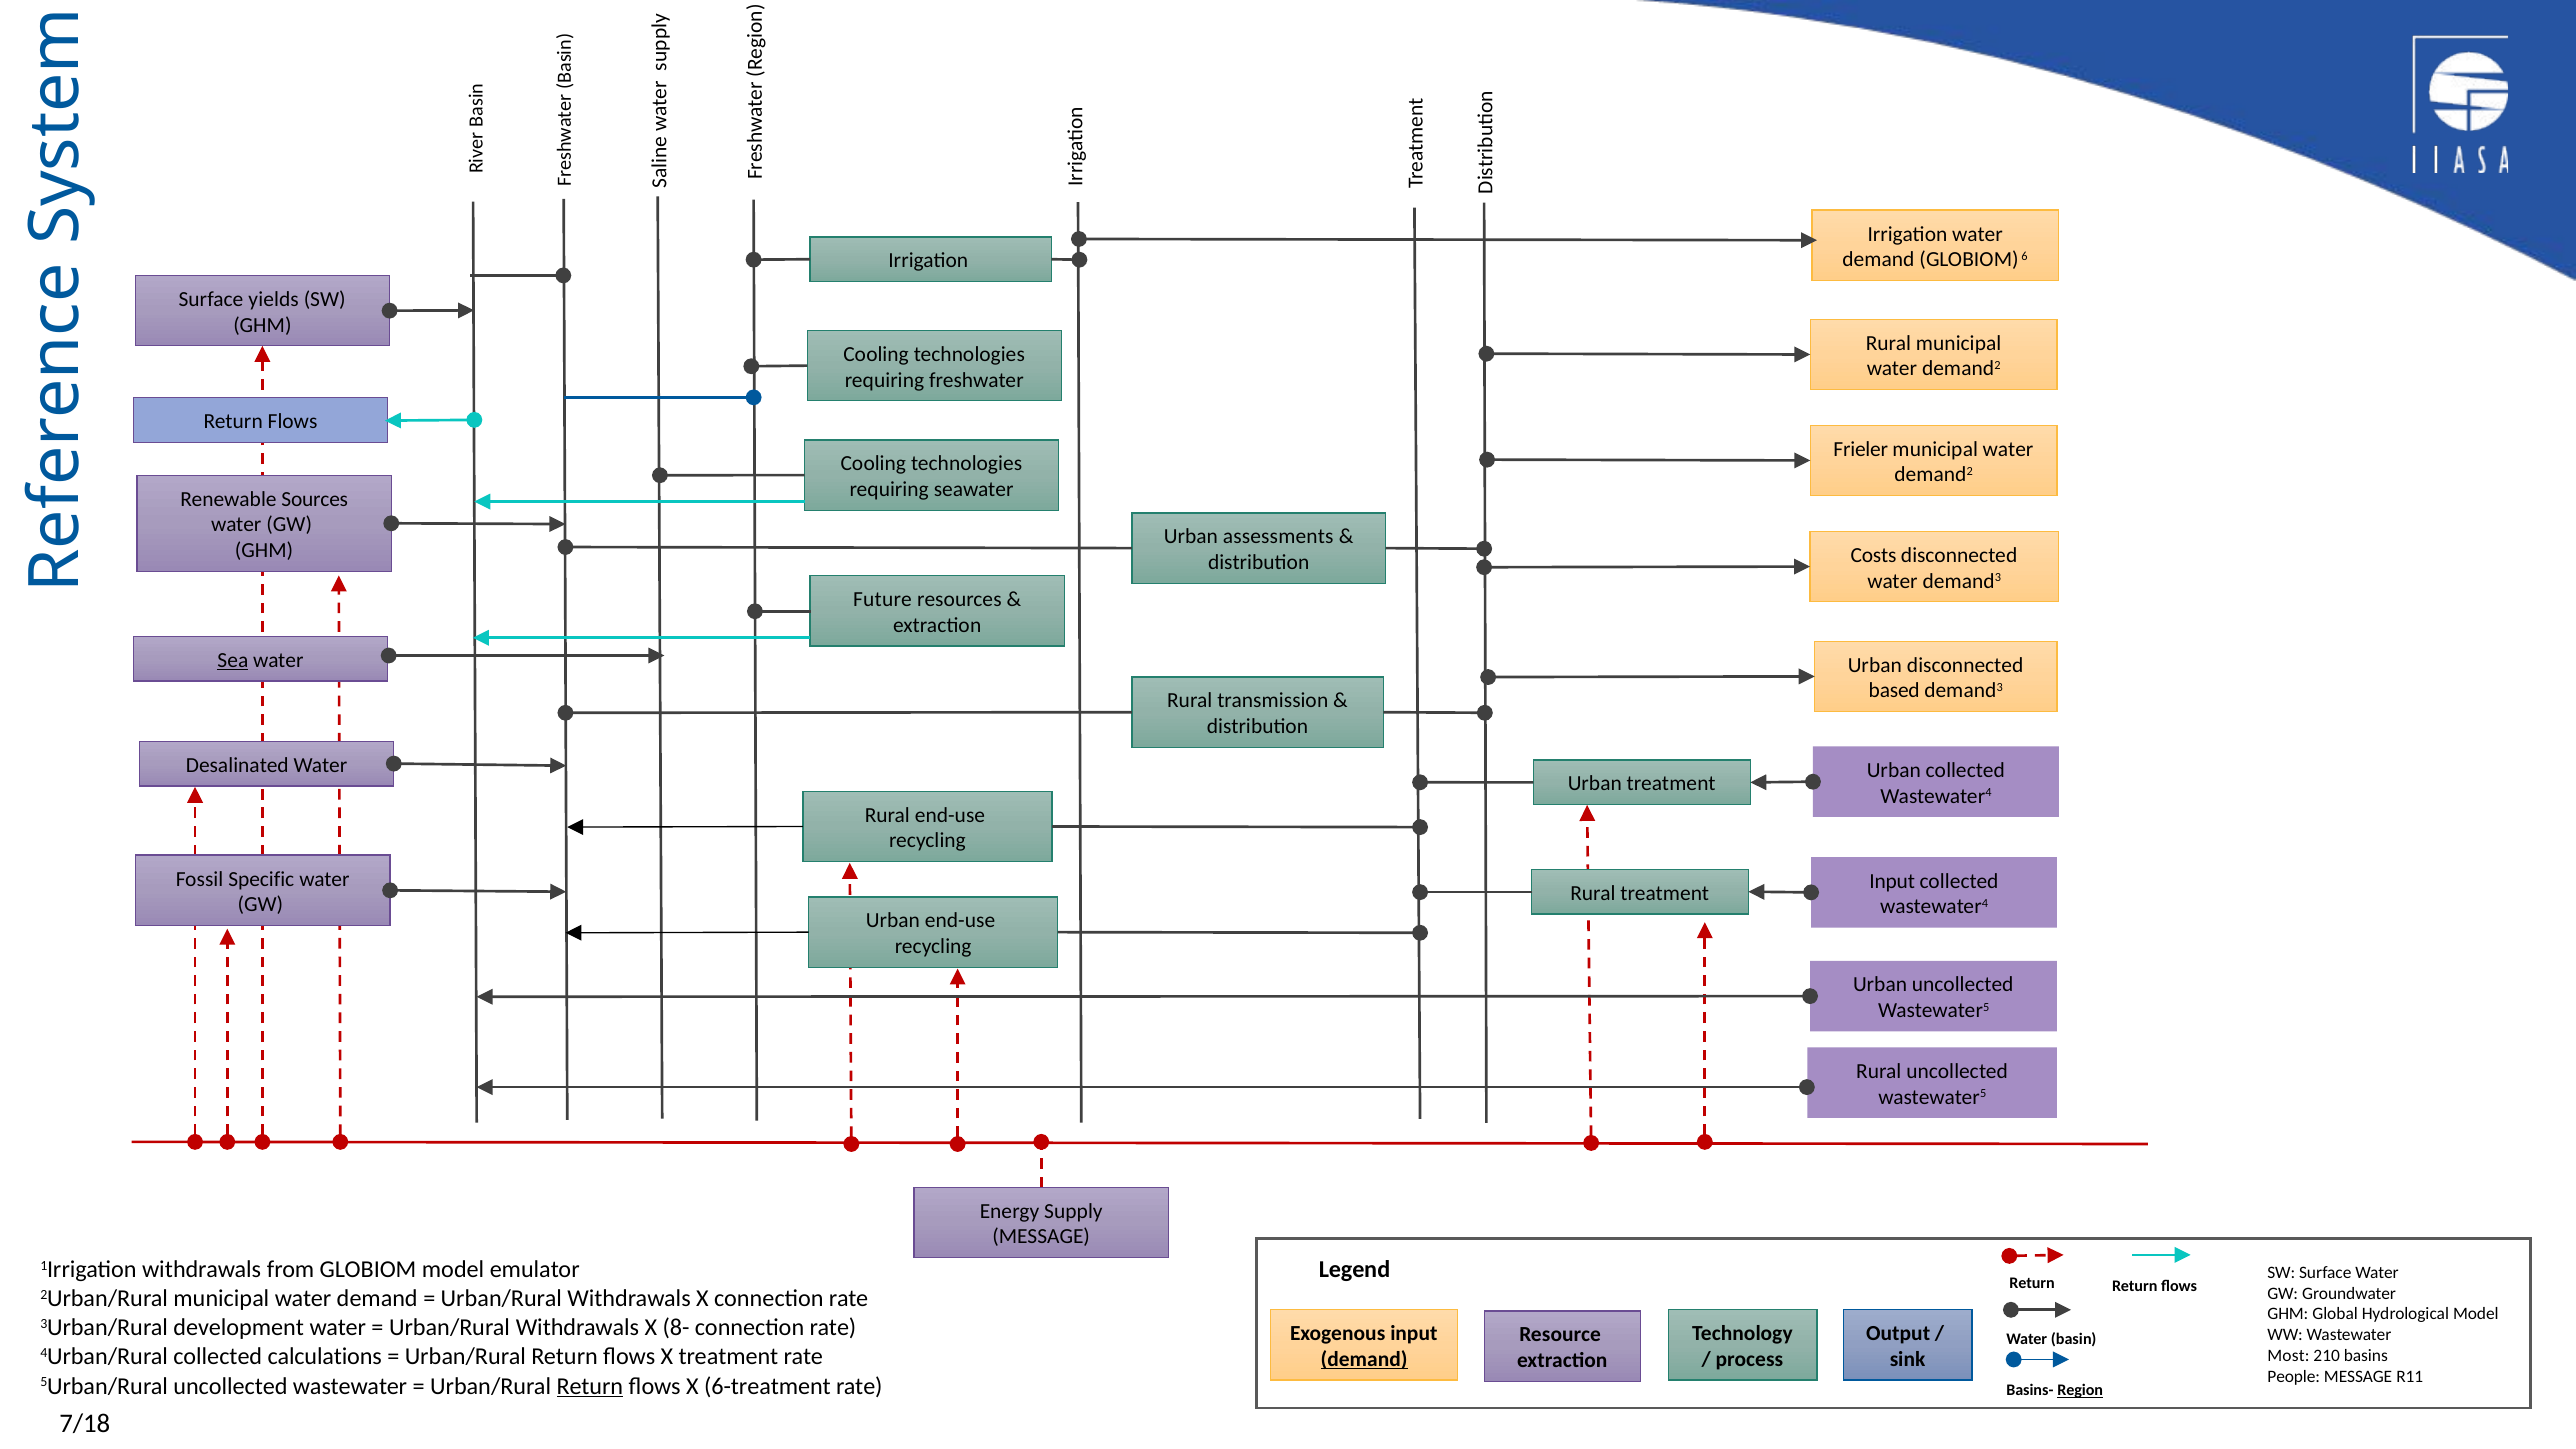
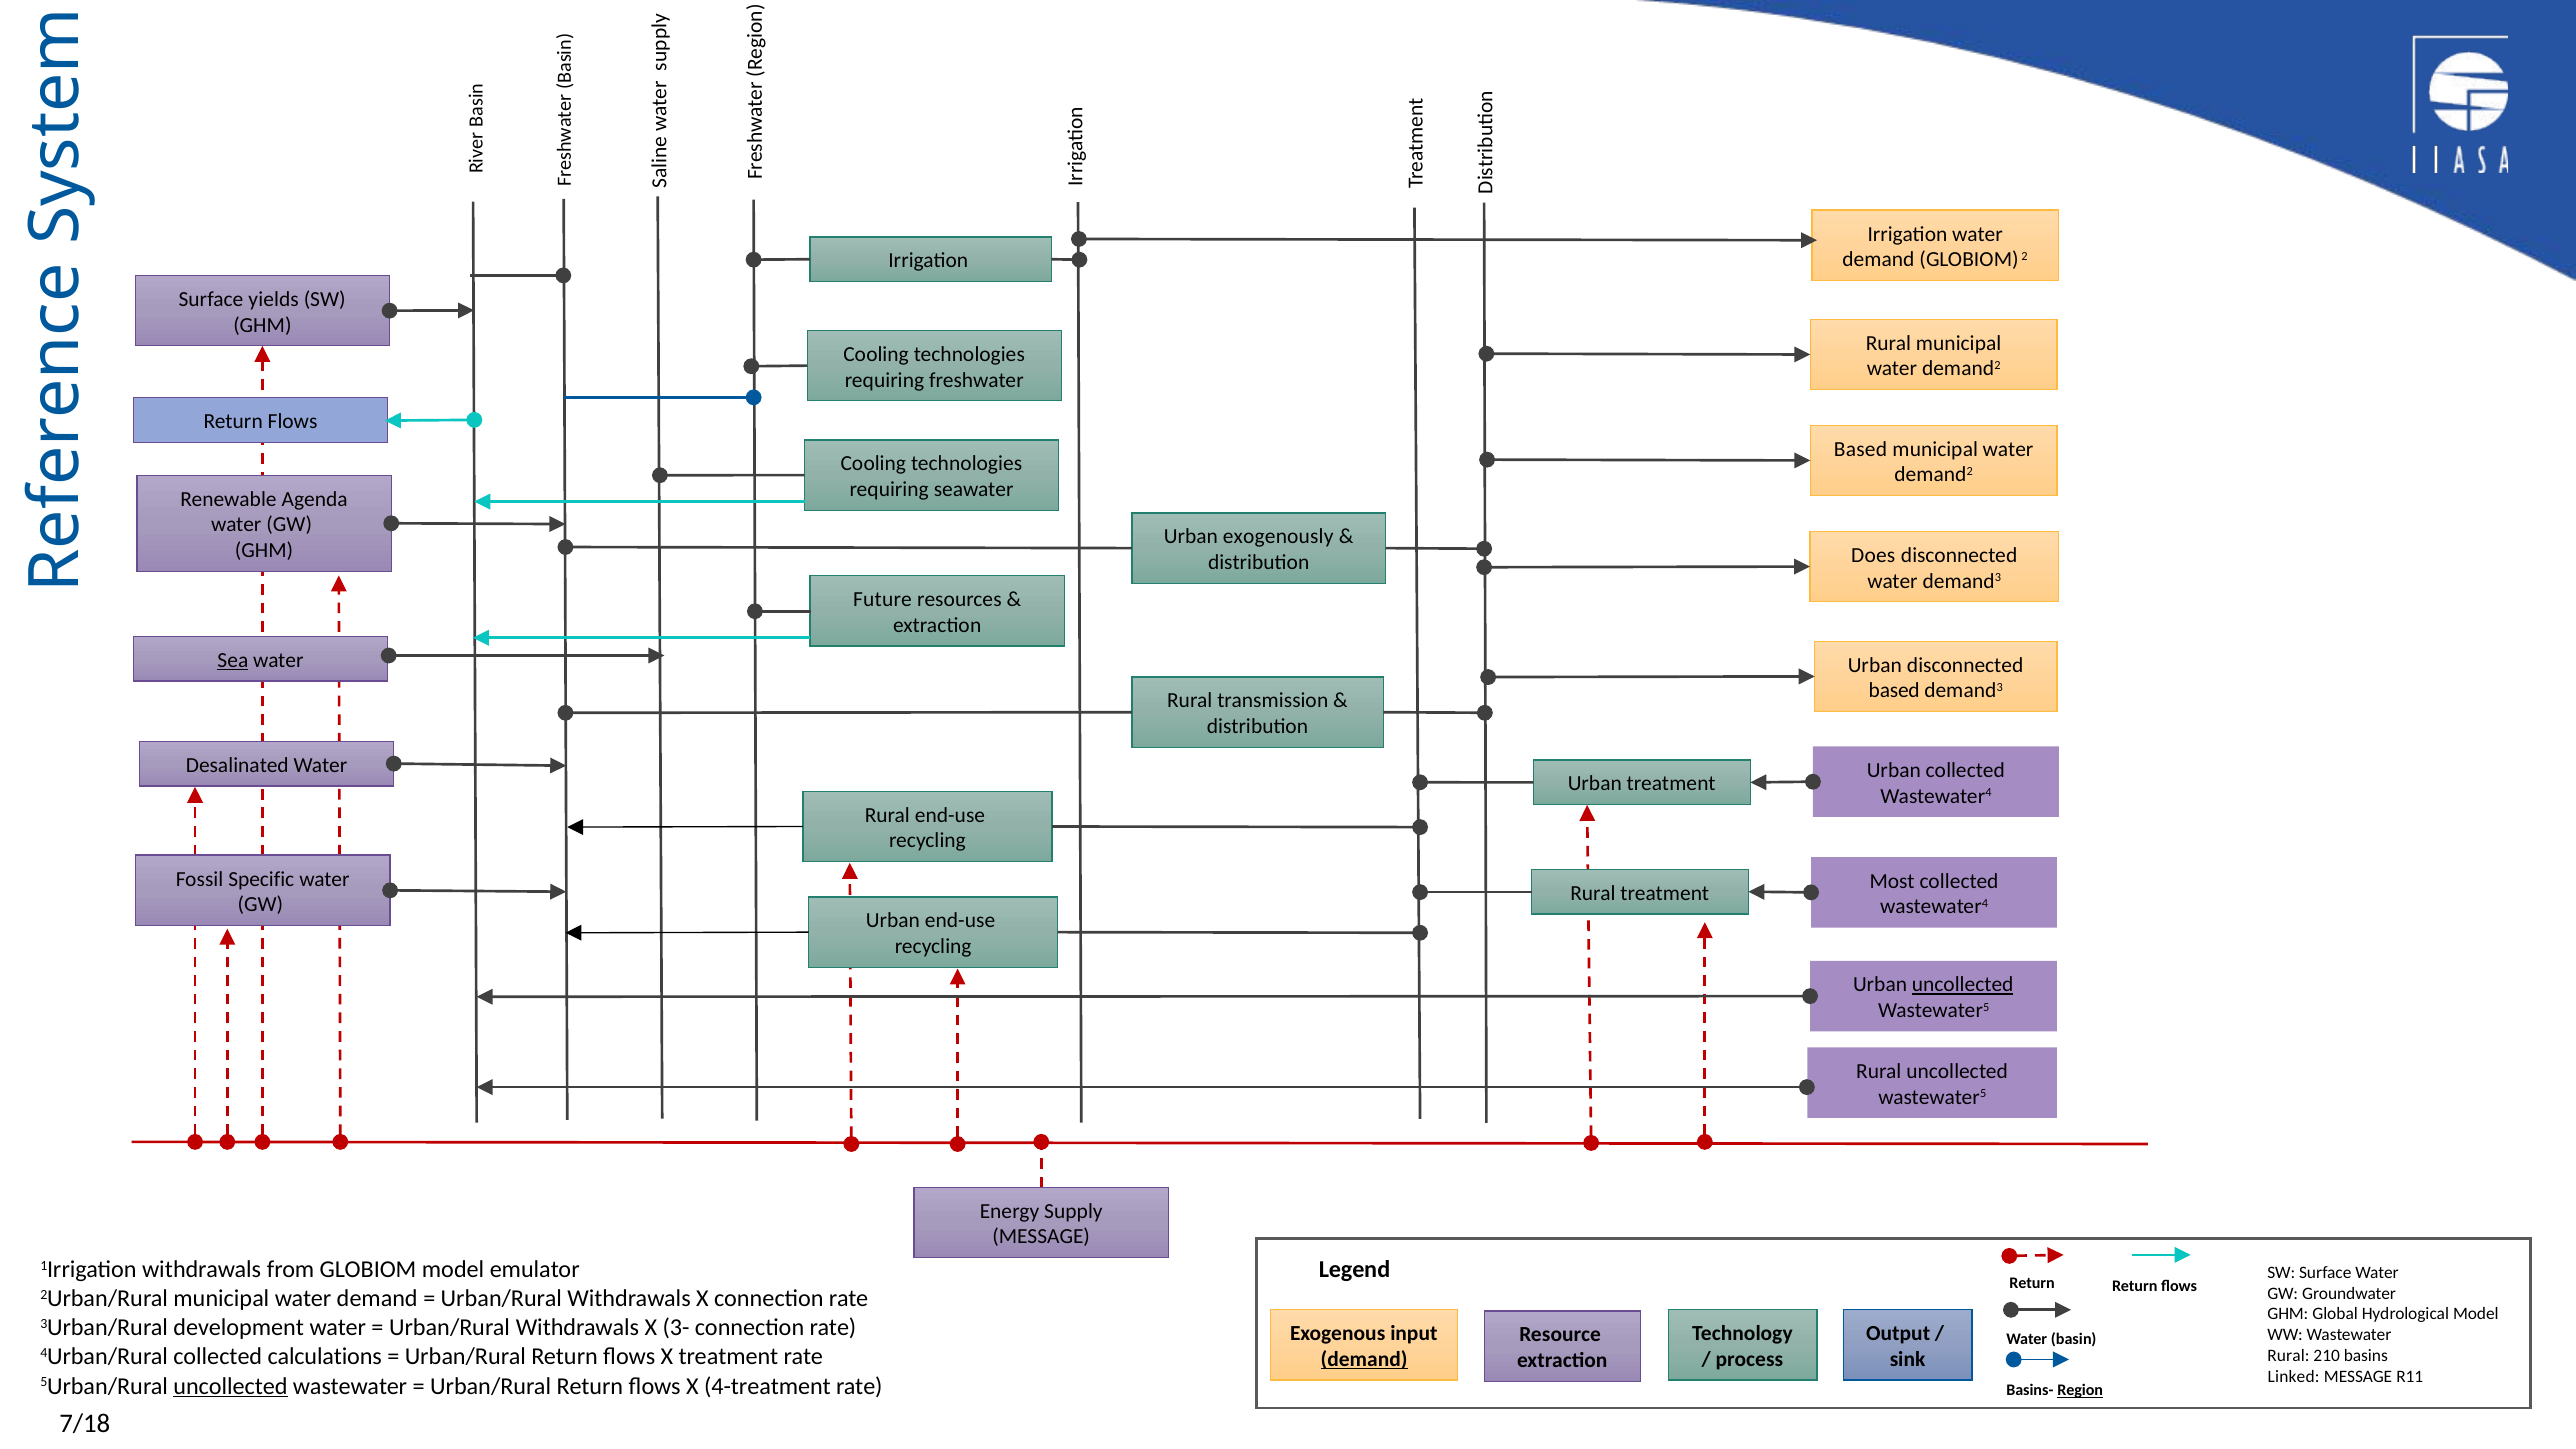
6: 6 -> 2
Frieler at (1861, 449): Frieler -> Based
Sources: Sources -> Agenda
assessments: assessments -> exogenously
Costs: Costs -> Does
Input at (1892, 881): Input -> Most
uncollected at (1963, 985) underline: none -> present
8-: 8- -> 3-
Most at (2288, 1356): Most -> Rural
People: People -> Linked
uncollected at (230, 1386) underline: none -> present
Return at (590, 1386) underline: present -> none
6-treatment: 6-treatment -> 4-treatment
